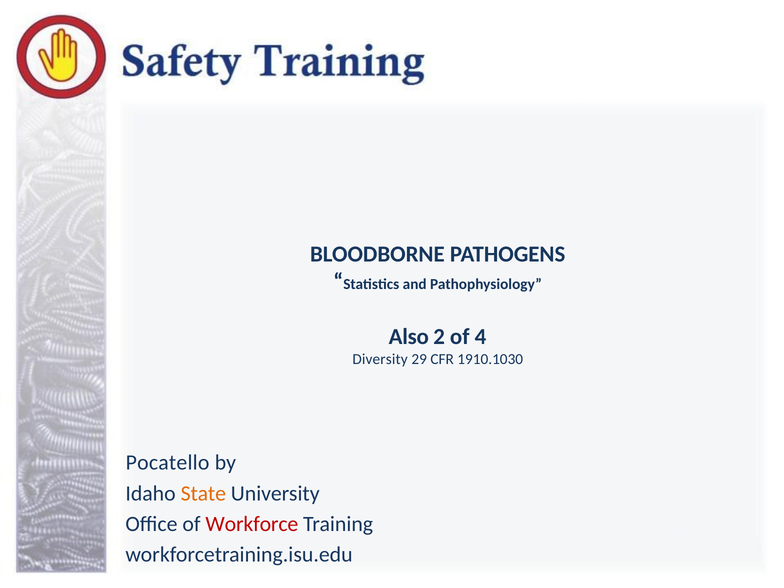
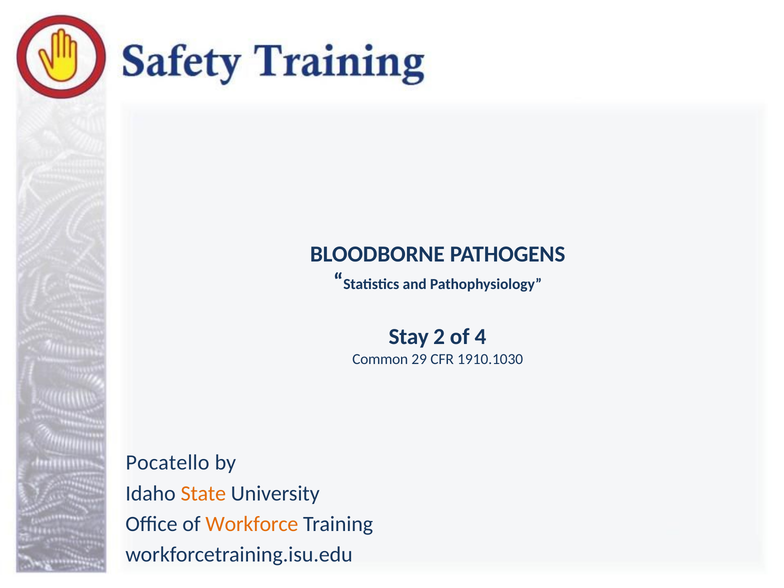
Also: Also -> Stay
Diversity: Diversity -> Common
Workforce colour: red -> orange
